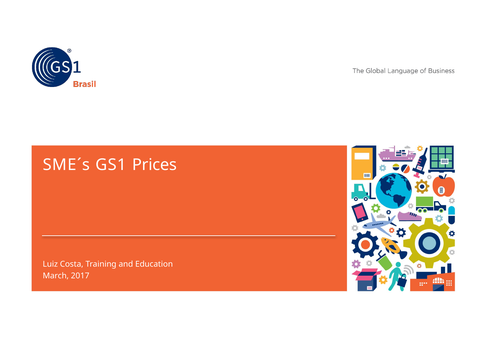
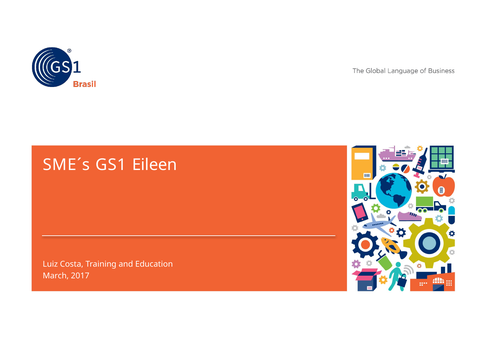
Prices: Prices -> Eileen
